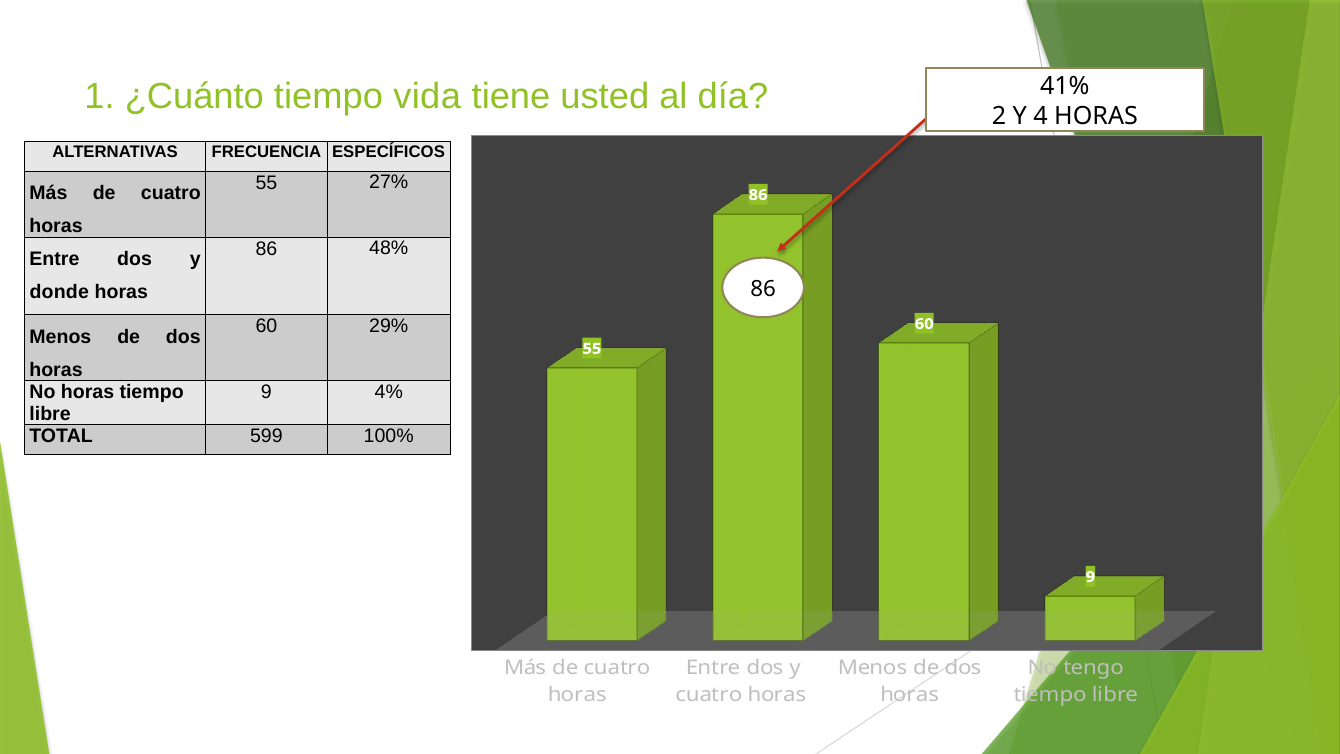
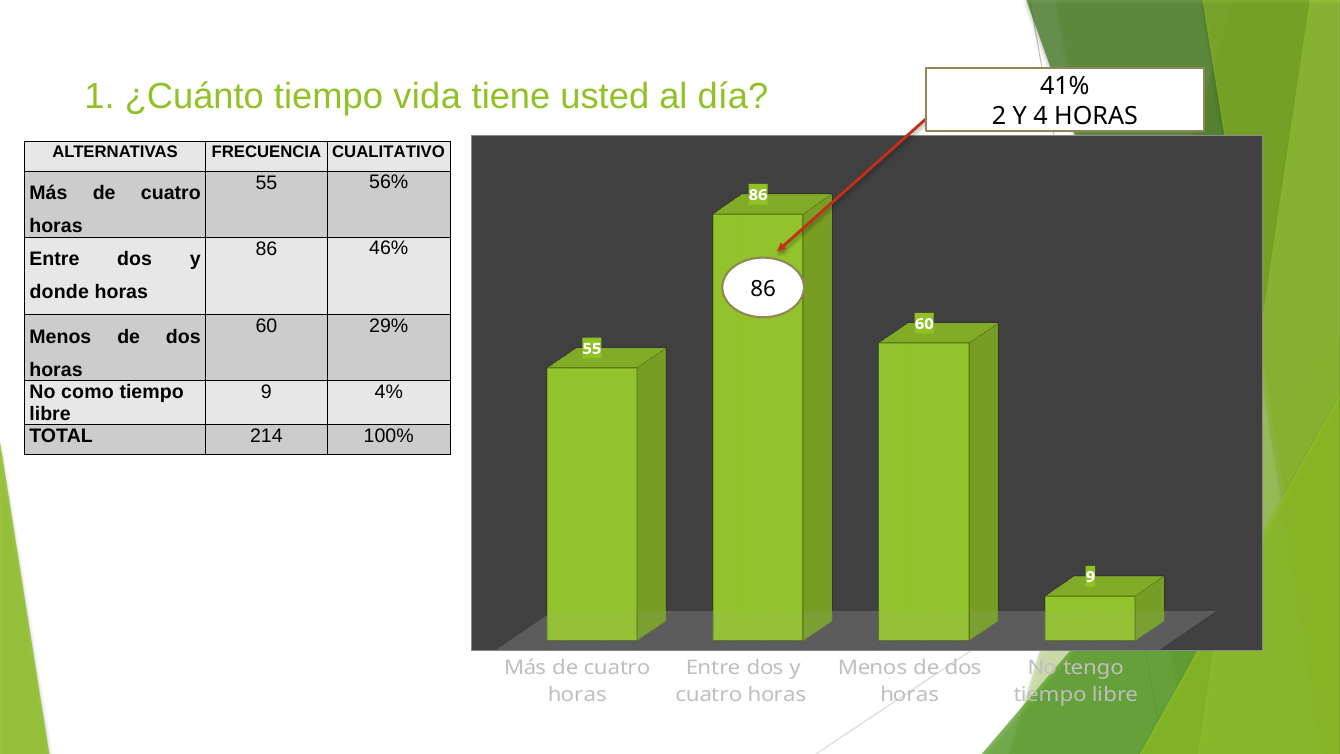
ESPECÍFICOS: ESPECÍFICOS -> CUALITATIVO
27%: 27% -> 56%
48%: 48% -> 46%
No horas: horas -> como
599: 599 -> 214
